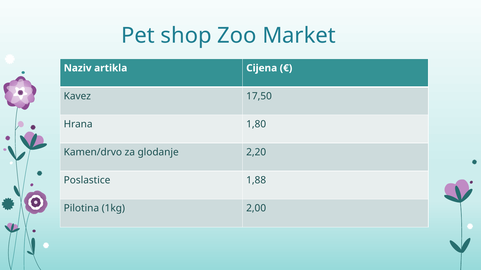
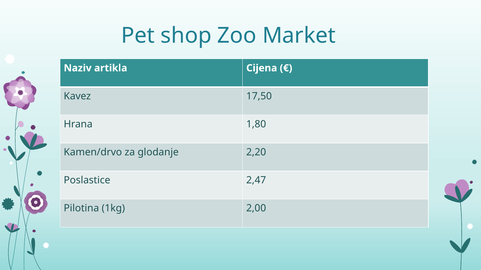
1,88: 1,88 -> 2,47
